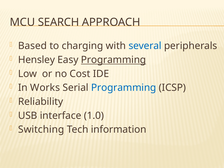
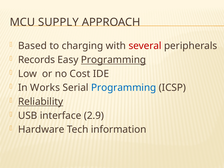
SEARCH: SEARCH -> SUPPLY
several colour: blue -> red
Hensley: Hensley -> Records
Reliability underline: none -> present
1.0: 1.0 -> 2.9
Switching: Switching -> Hardware
